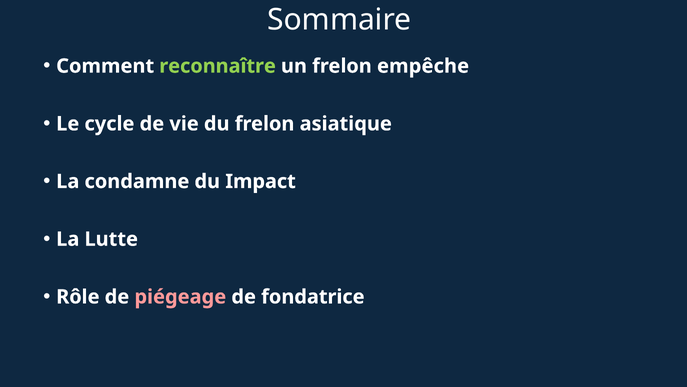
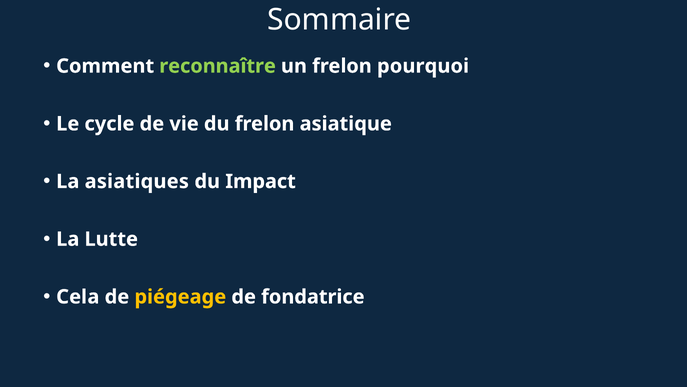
empêche: empêche -> pourquoi
condamne: condamne -> asiatiques
Rôle: Rôle -> Cela
piégeage colour: pink -> yellow
